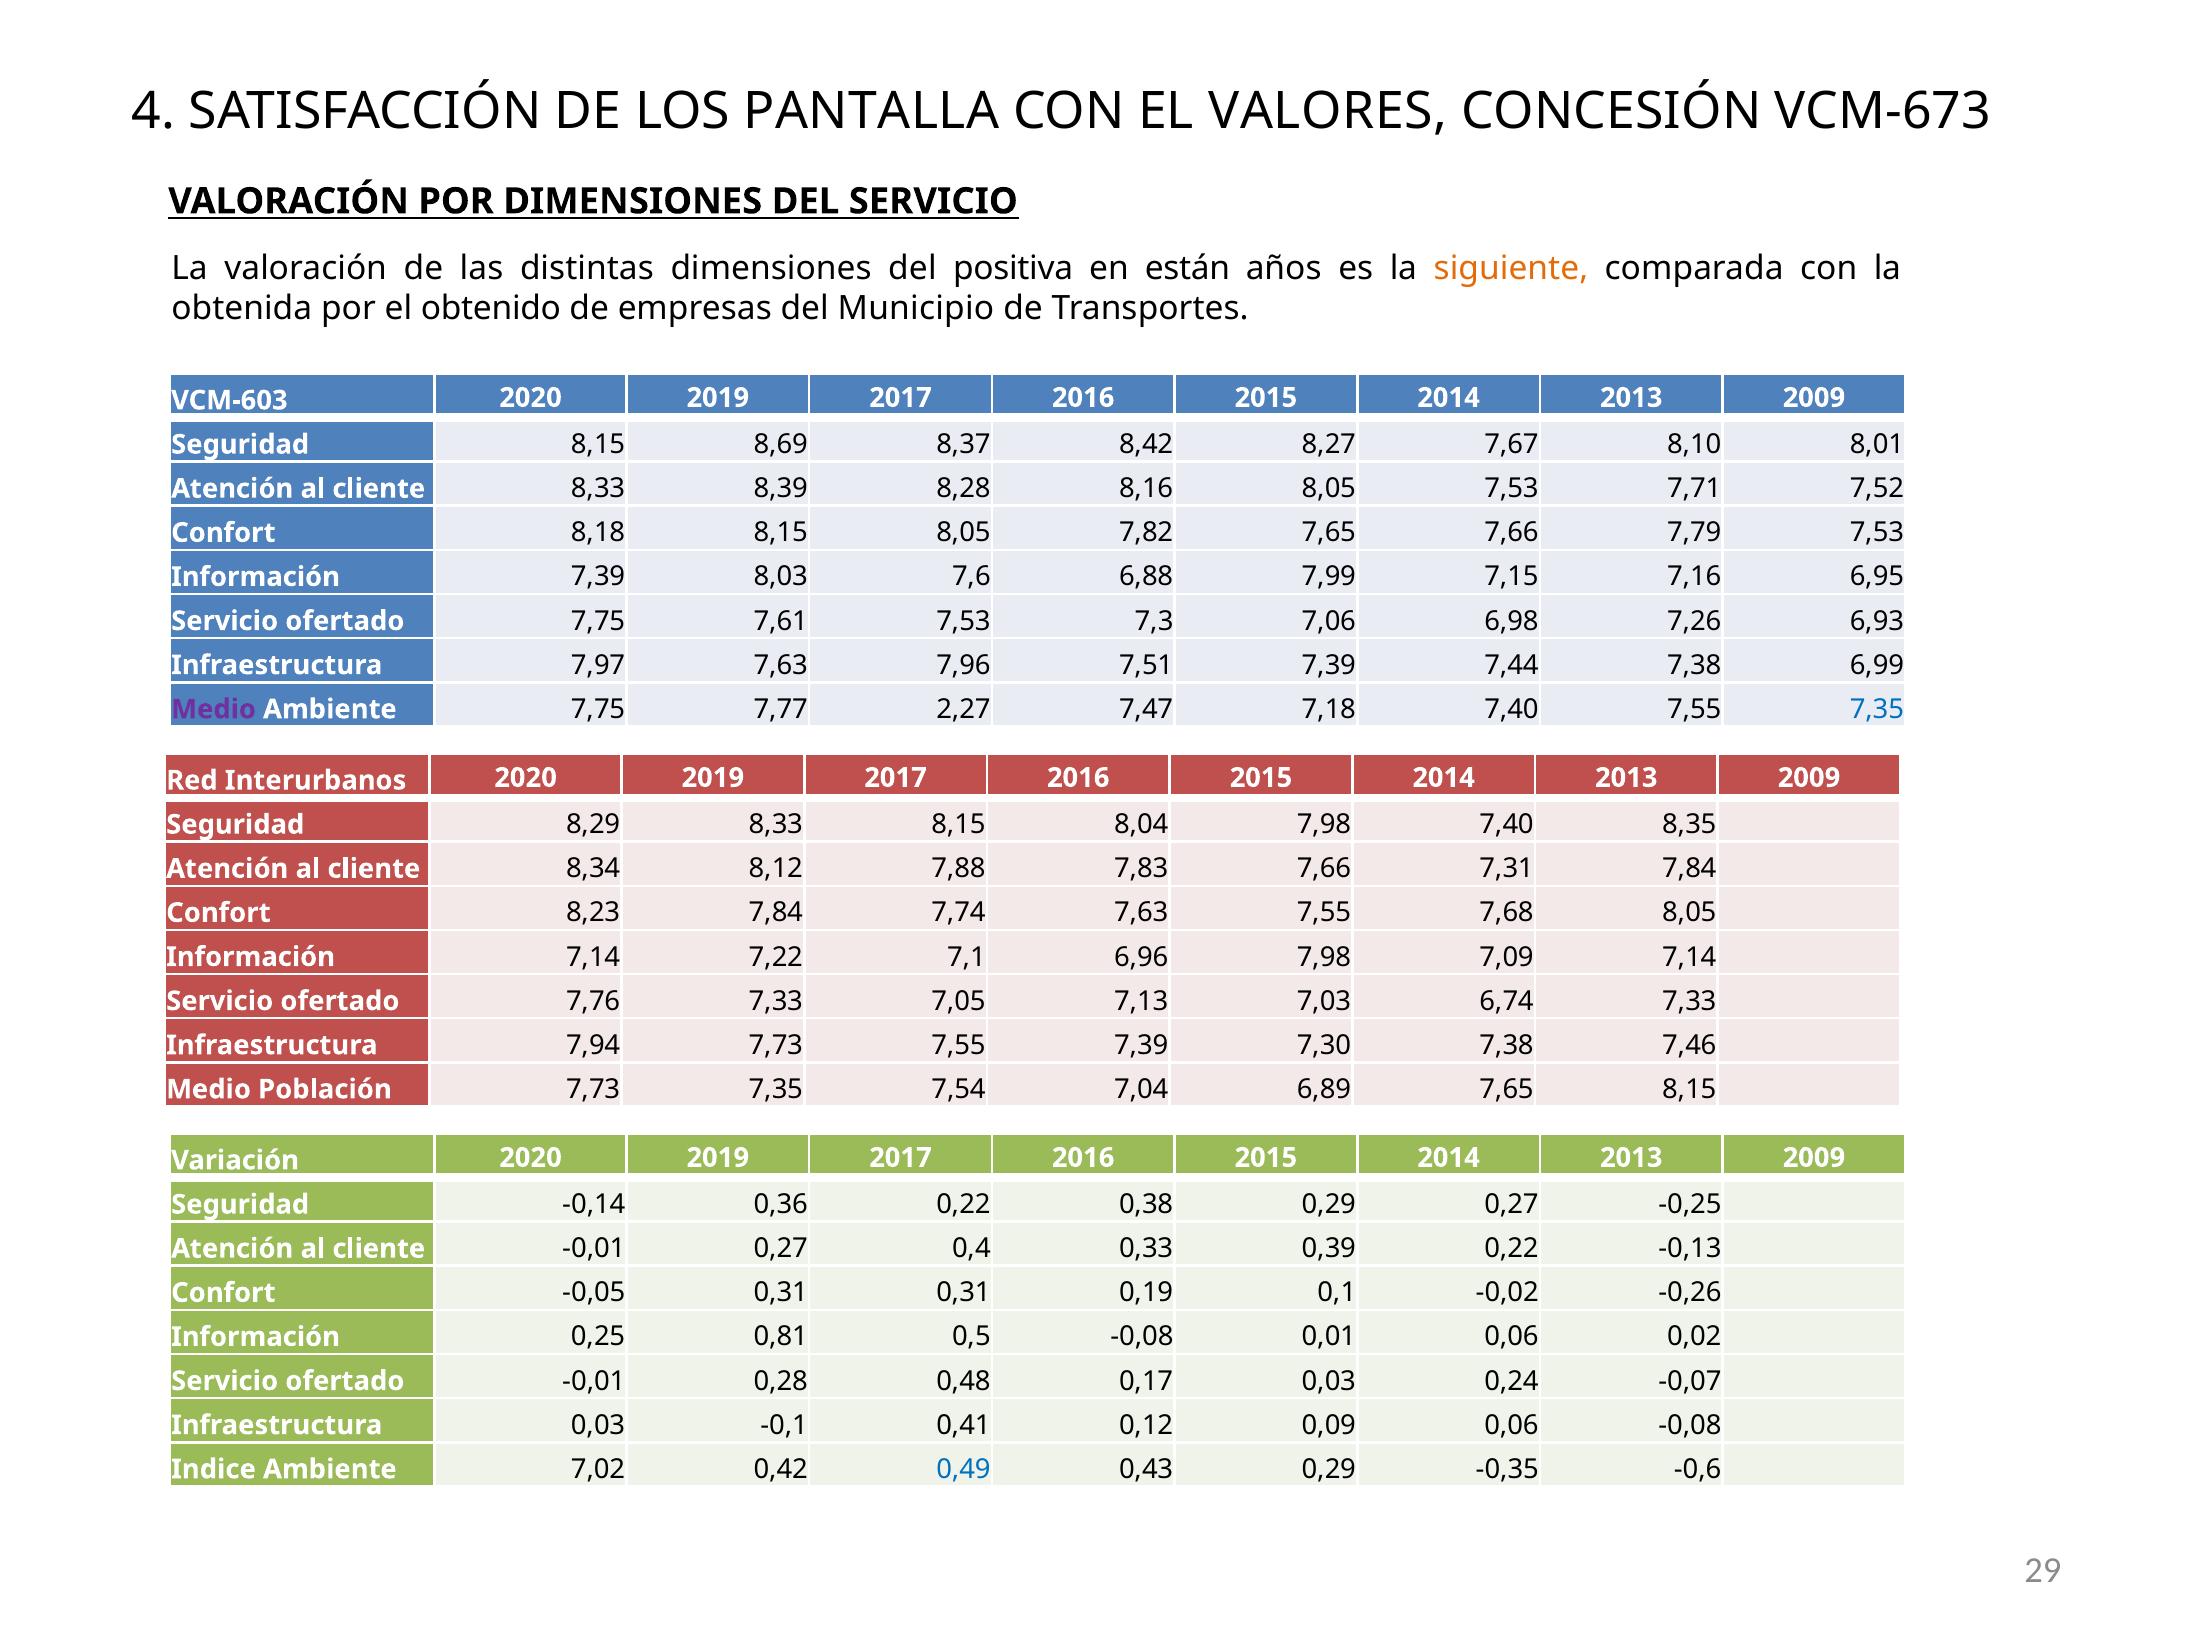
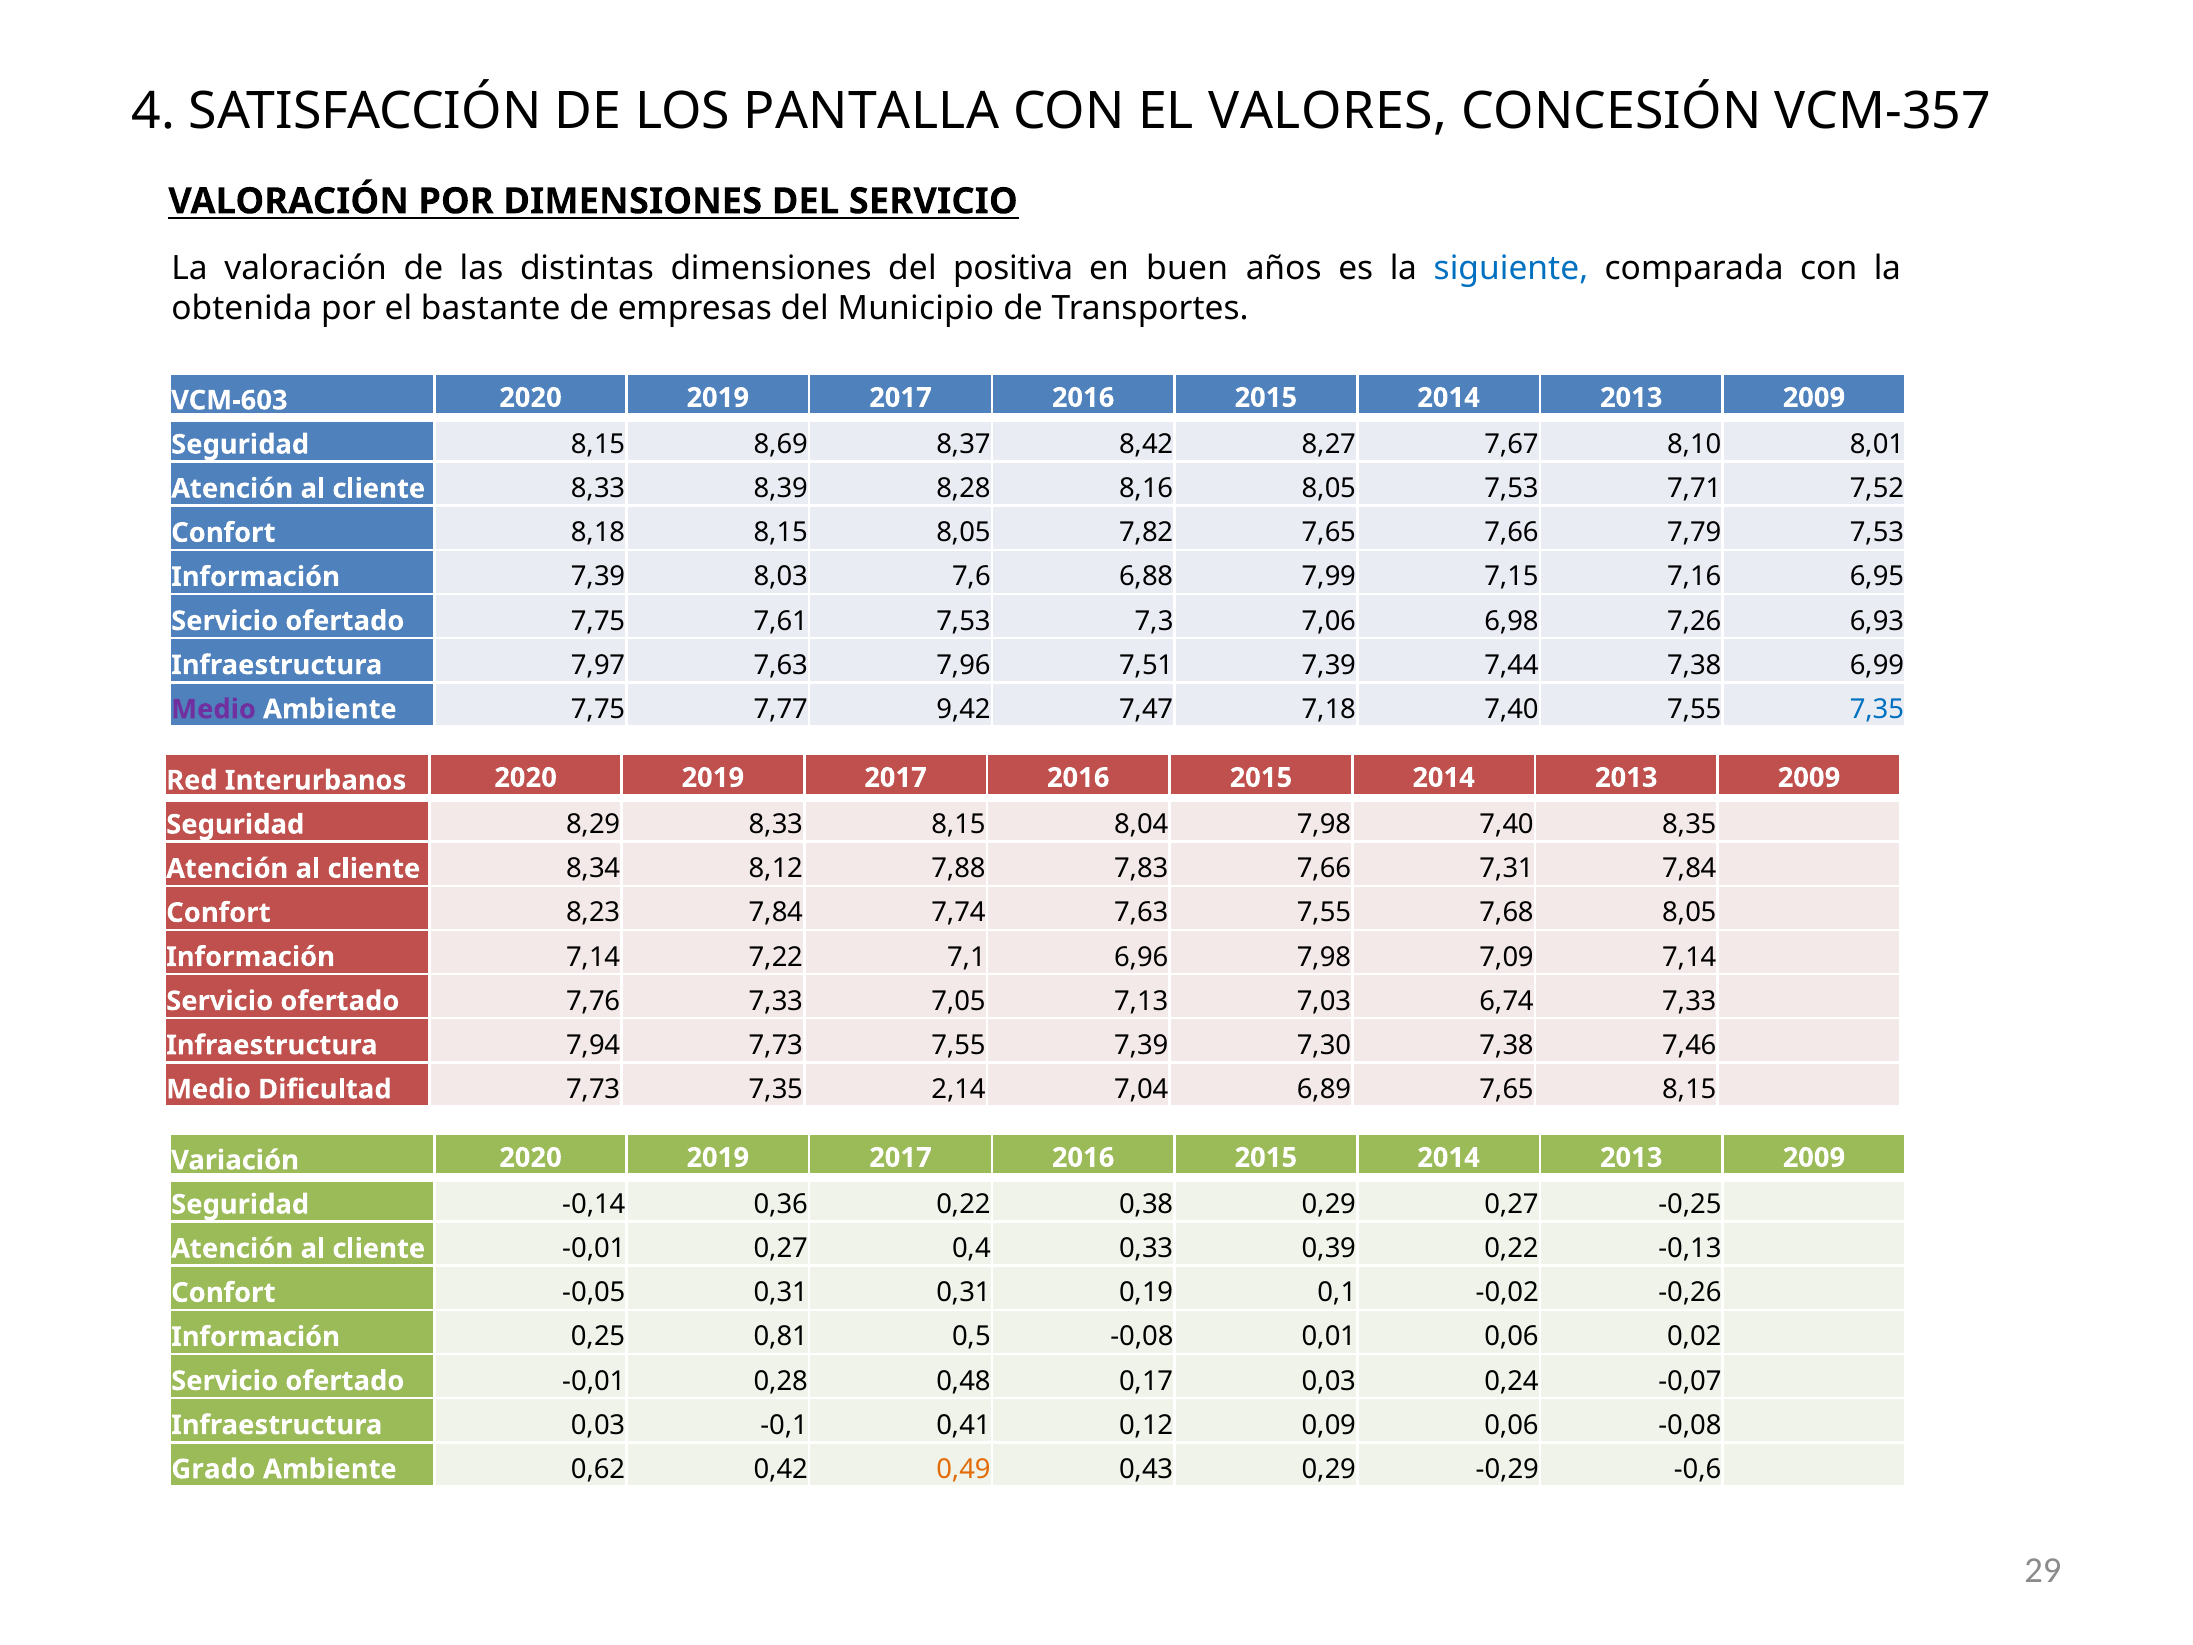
VCM-673: VCM-673 -> VCM-357
están: están -> buen
siguiente colour: orange -> blue
obtenido: obtenido -> bastante
2,27: 2,27 -> 9,42
Población: Población -> Dificultad
7,54: 7,54 -> 2,14
Indice: Indice -> Grado
7,02: 7,02 -> 0,62
0,49 colour: blue -> orange
-0,35: -0,35 -> -0,29
